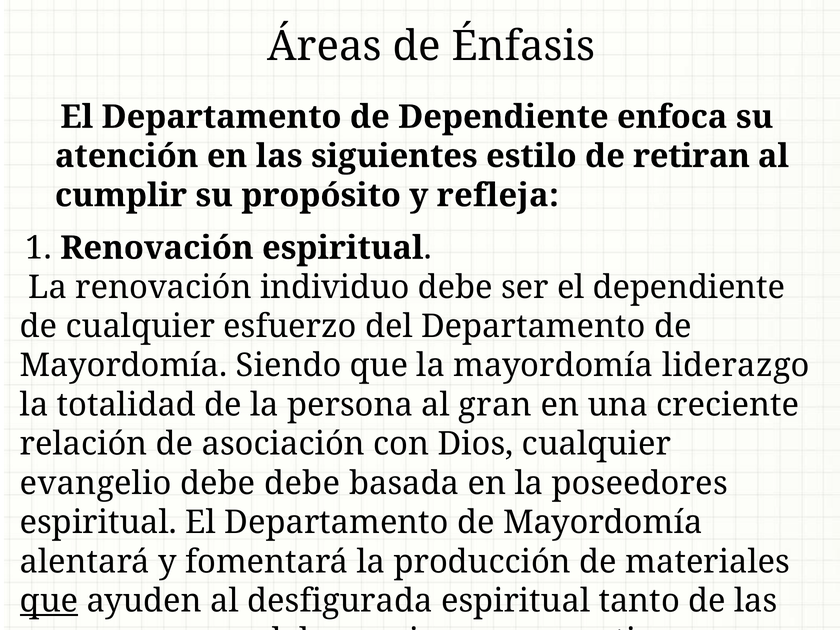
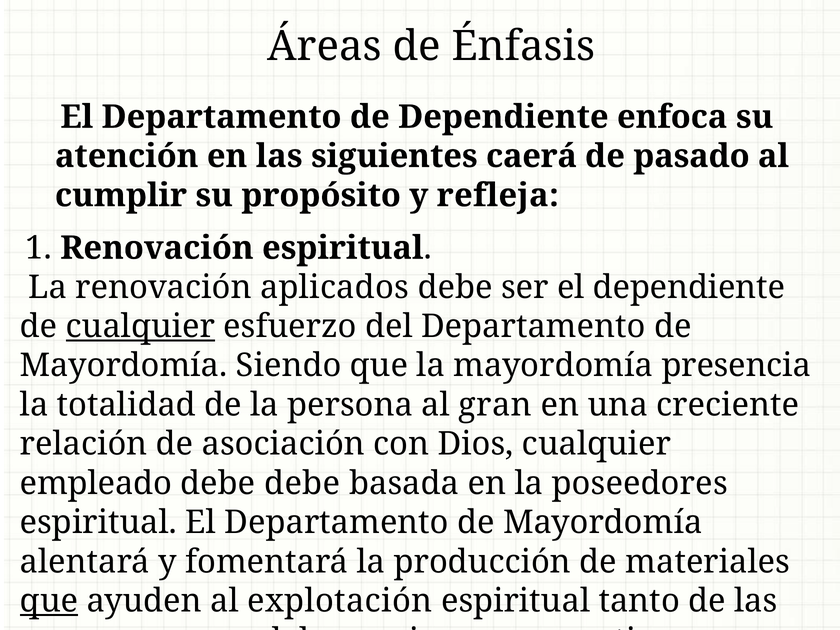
estilo: estilo -> caerá
retiran: retiran -> pasado
individuo: individuo -> aplicados
cualquier at (140, 326) underline: none -> present
liderazgo: liderazgo -> presencia
evangelio: evangelio -> empleado
desfigurada: desfigurada -> explotación
